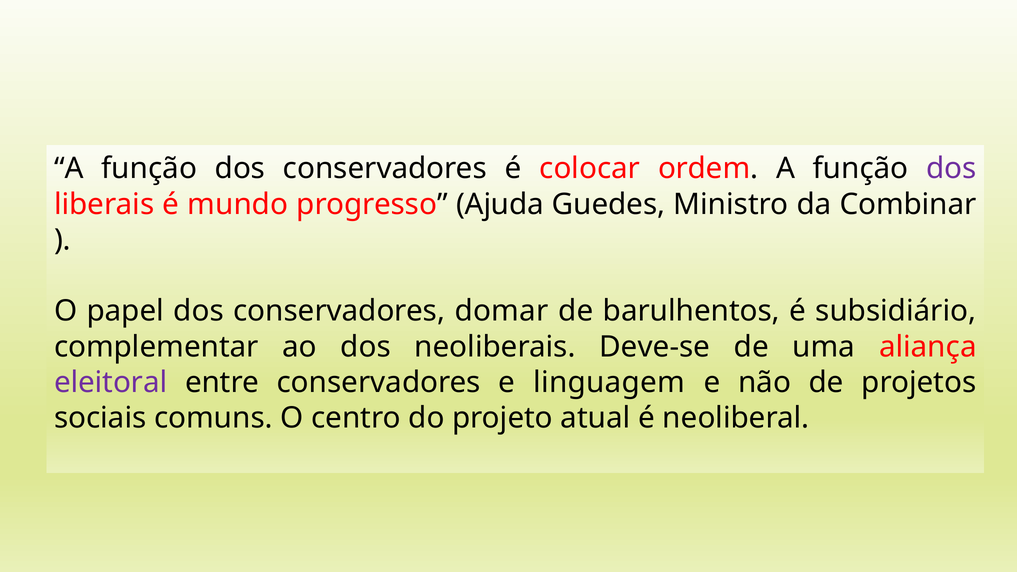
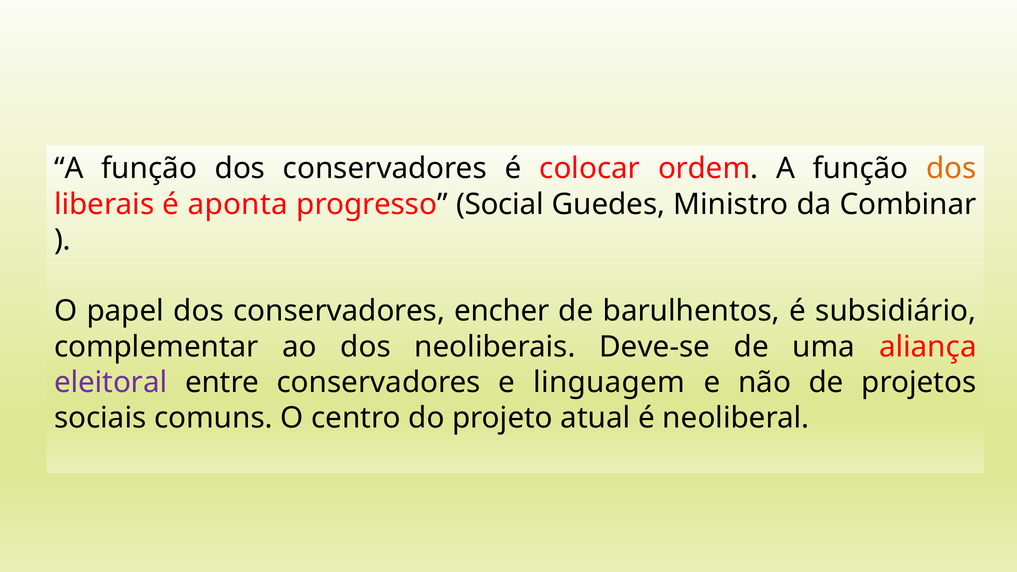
dos at (951, 169) colour: purple -> orange
mundo: mundo -> aponta
Ajuda: Ajuda -> Social
domar: domar -> encher
